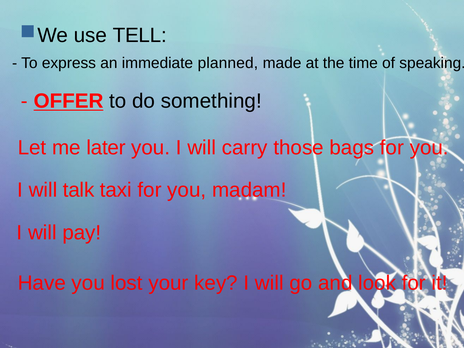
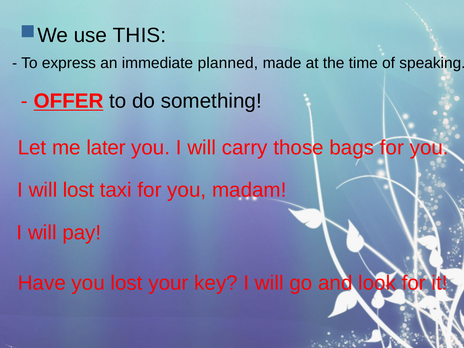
TELL: TELL -> THIS
will talk: talk -> lost
